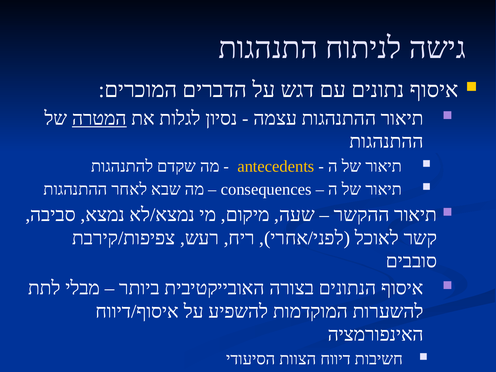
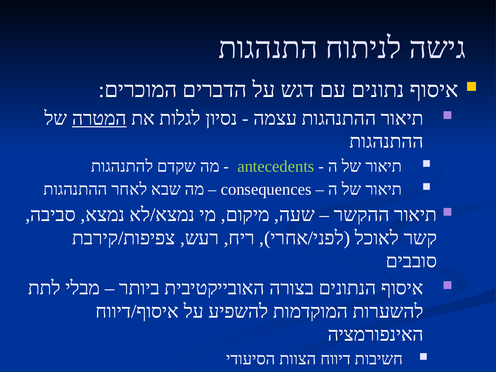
antecedents colour: yellow -> light green
